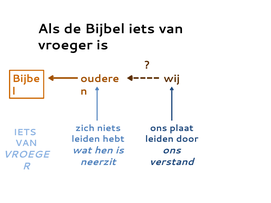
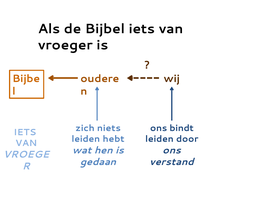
plaat: plaat -> bindt
neerzit: neerzit -> gedaan
